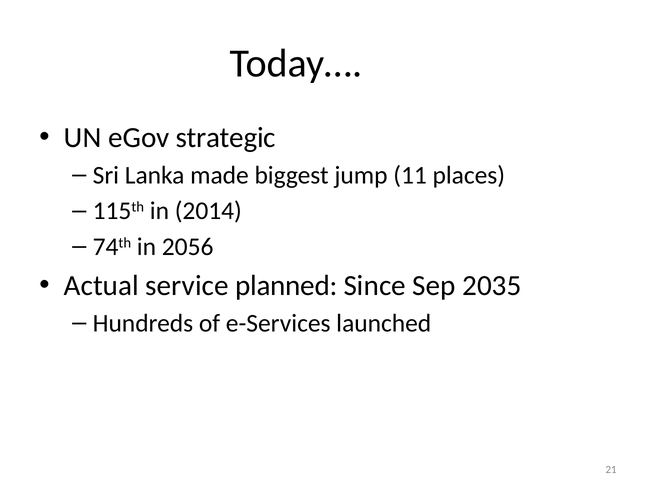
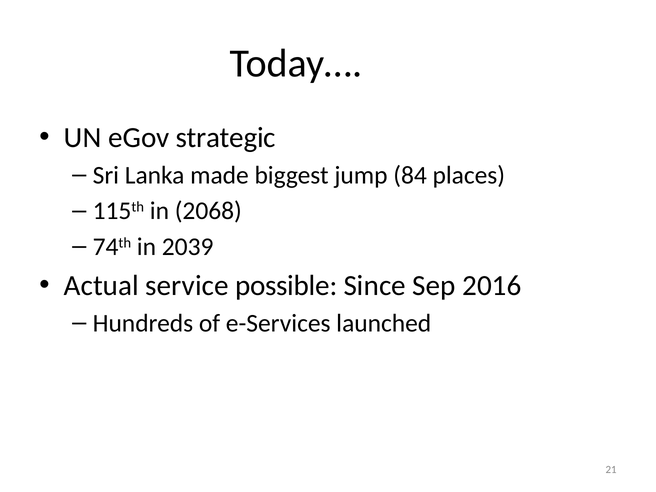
11: 11 -> 84
2014: 2014 -> 2068
2056: 2056 -> 2039
planned: planned -> possible
2035: 2035 -> 2016
